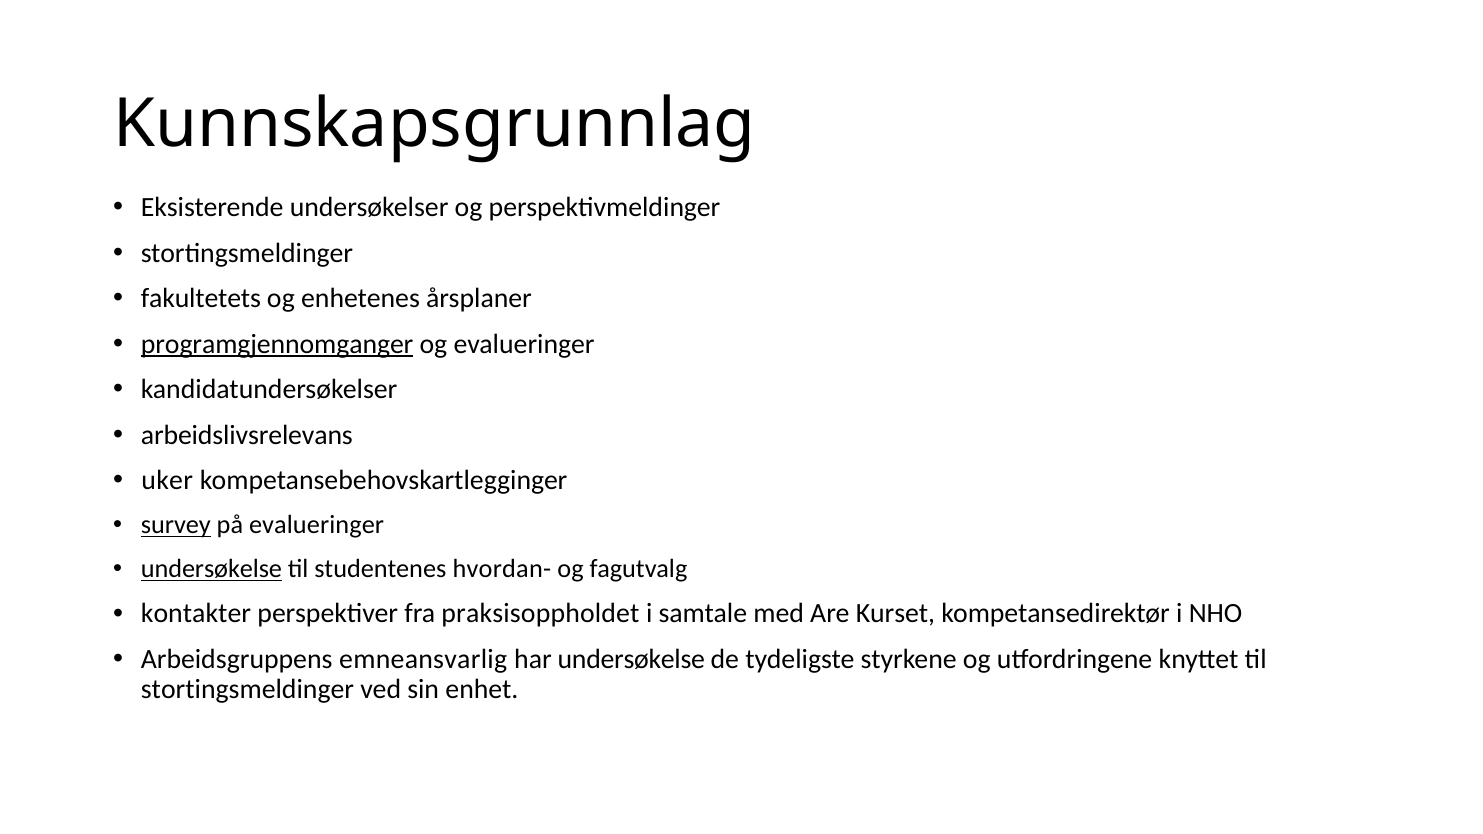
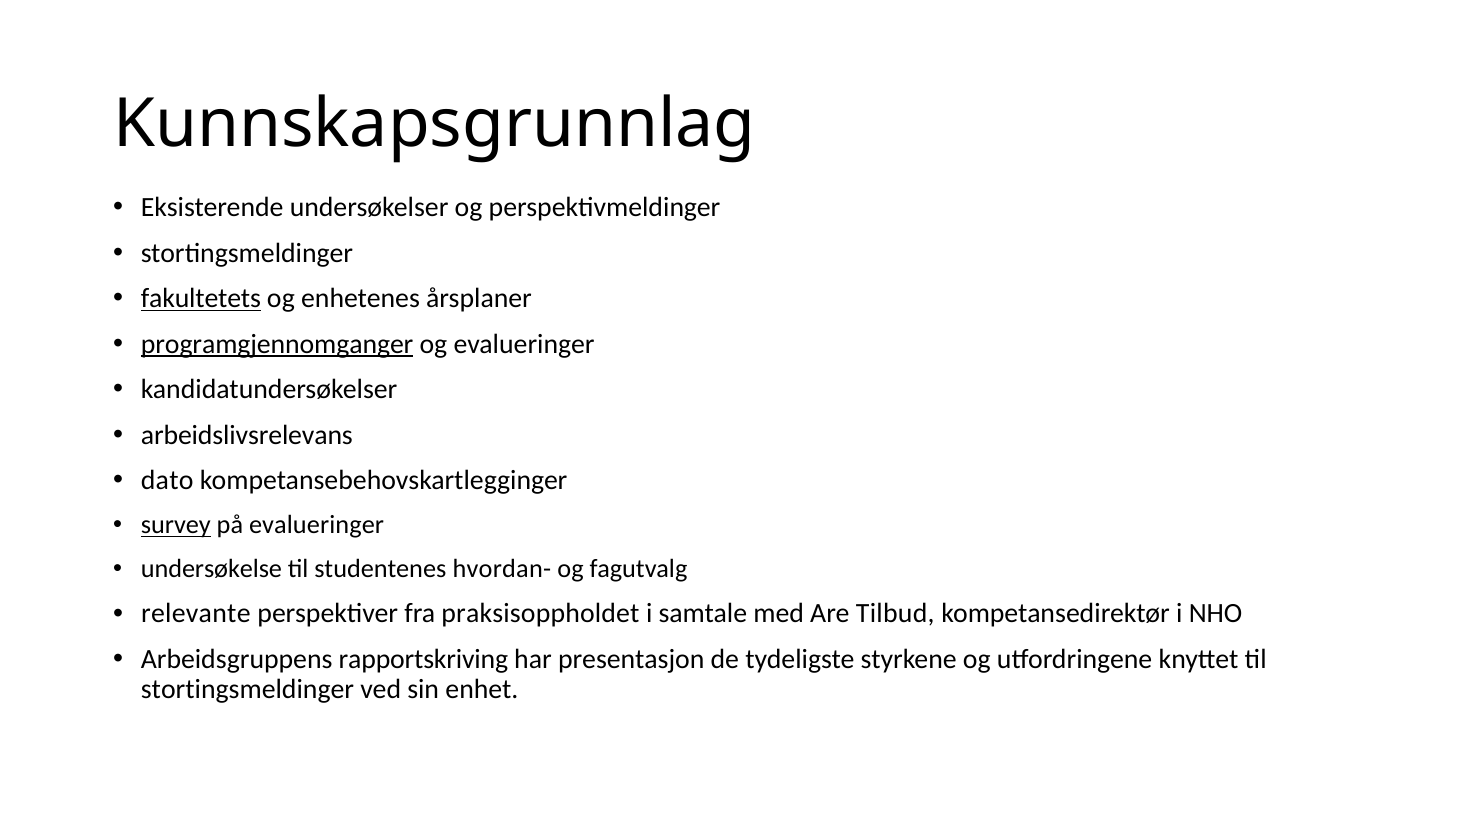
fakultetets underline: none -> present
uker: uker -> dato
undersøkelse at (211, 569) underline: present -> none
kontakter: kontakter -> relevante
Kurset: Kurset -> Tilbud
emneansvarlig: emneansvarlig -> rapportskriving
har undersøkelse: undersøkelse -> presentasjon
